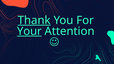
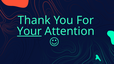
Thank underline: present -> none
